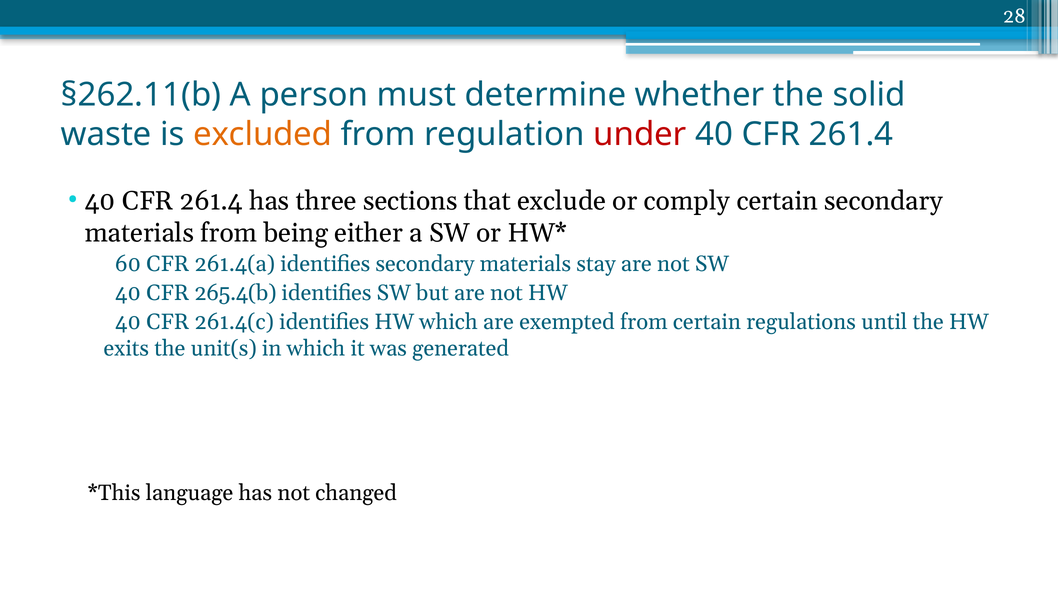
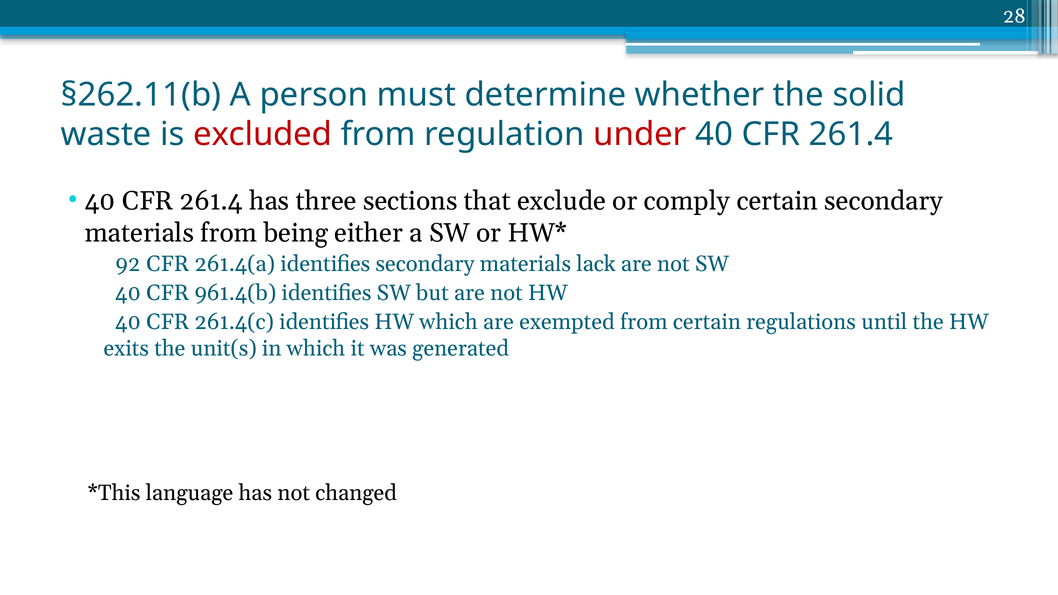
excluded colour: orange -> red
60: 60 -> 92
stay: stay -> lack
265.4(b: 265.4(b -> 961.4(b
